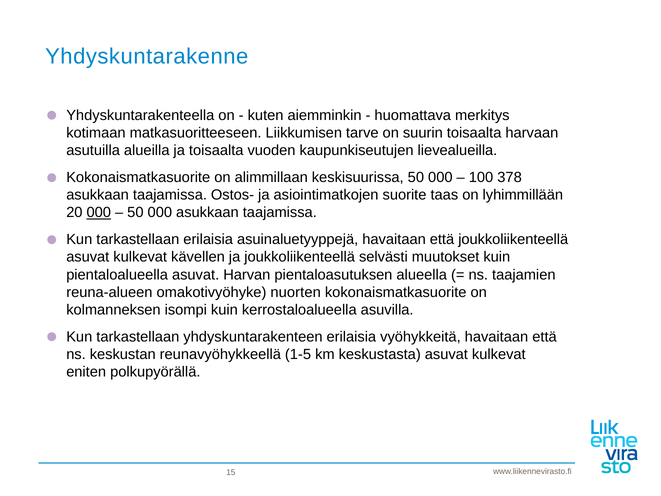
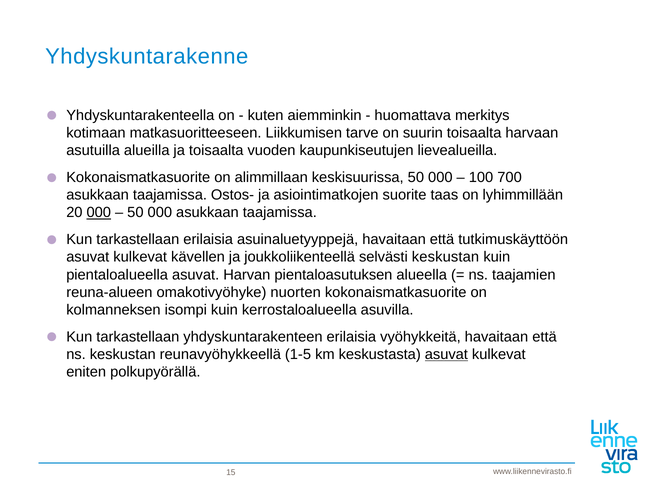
378: 378 -> 700
että joukkoliikenteellä: joukkoliikenteellä -> tutkimuskäyttöön
selvästi muutokset: muutokset -> keskustan
asuvat at (446, 354) underline: none -> present
